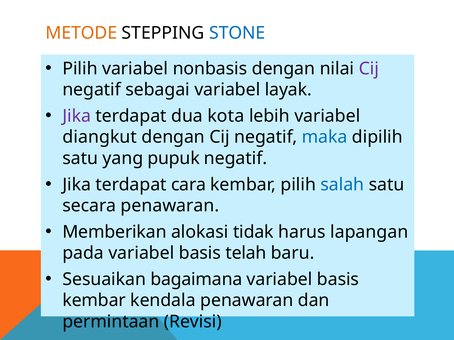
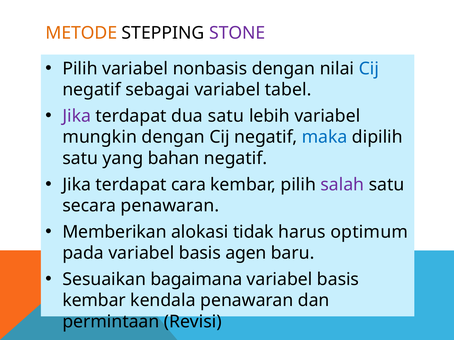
STONE colour: blue -> purple
Cij at (369, 69) colour: purple -> blue
layak: layak -> tabel
dua kota: kota -> satu
diangkut: diangkut -> mungkin
pupuk: pupuk -> bahan
salah colour: blue -> purple
lapangan: lapangan -> optimum
telah: telah -> agen
